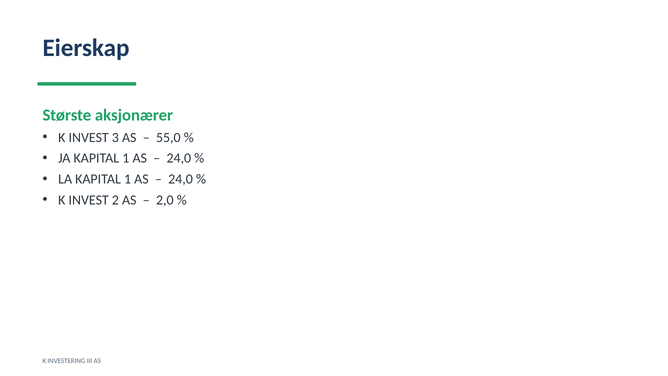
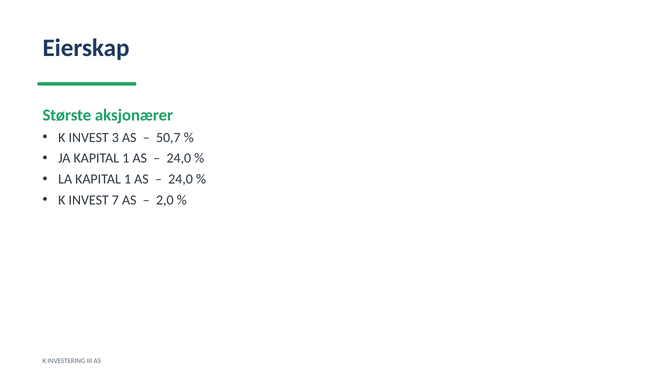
55,0: 55,0 -> 50,7
2: 2 -> 7
